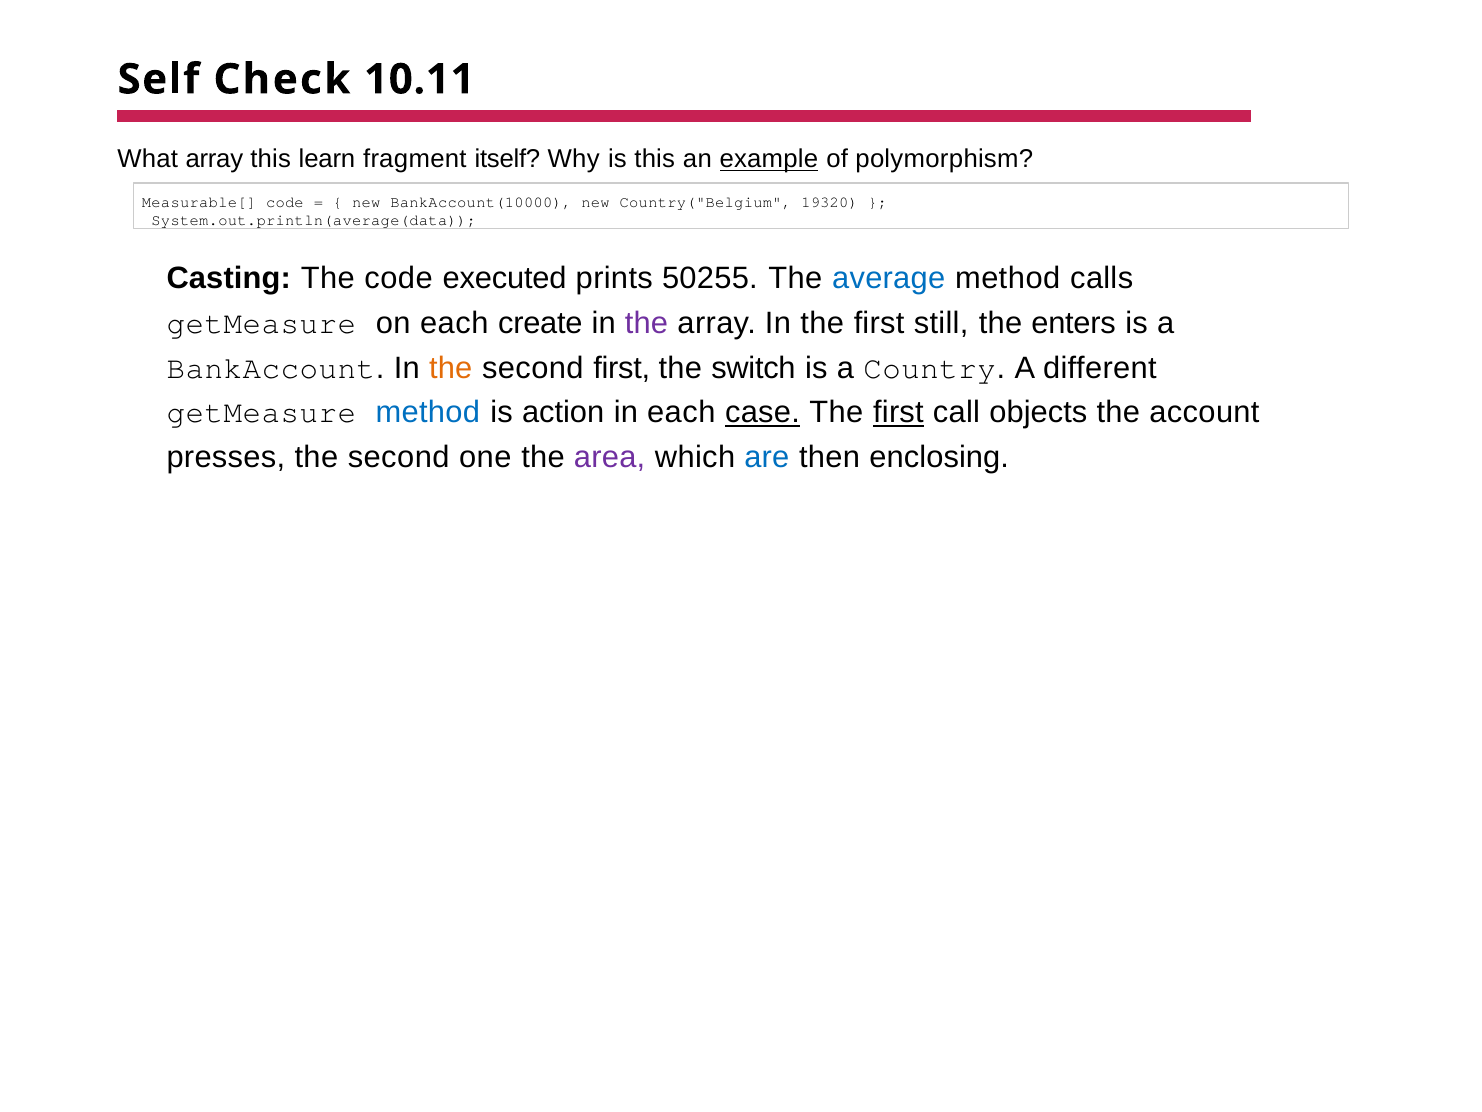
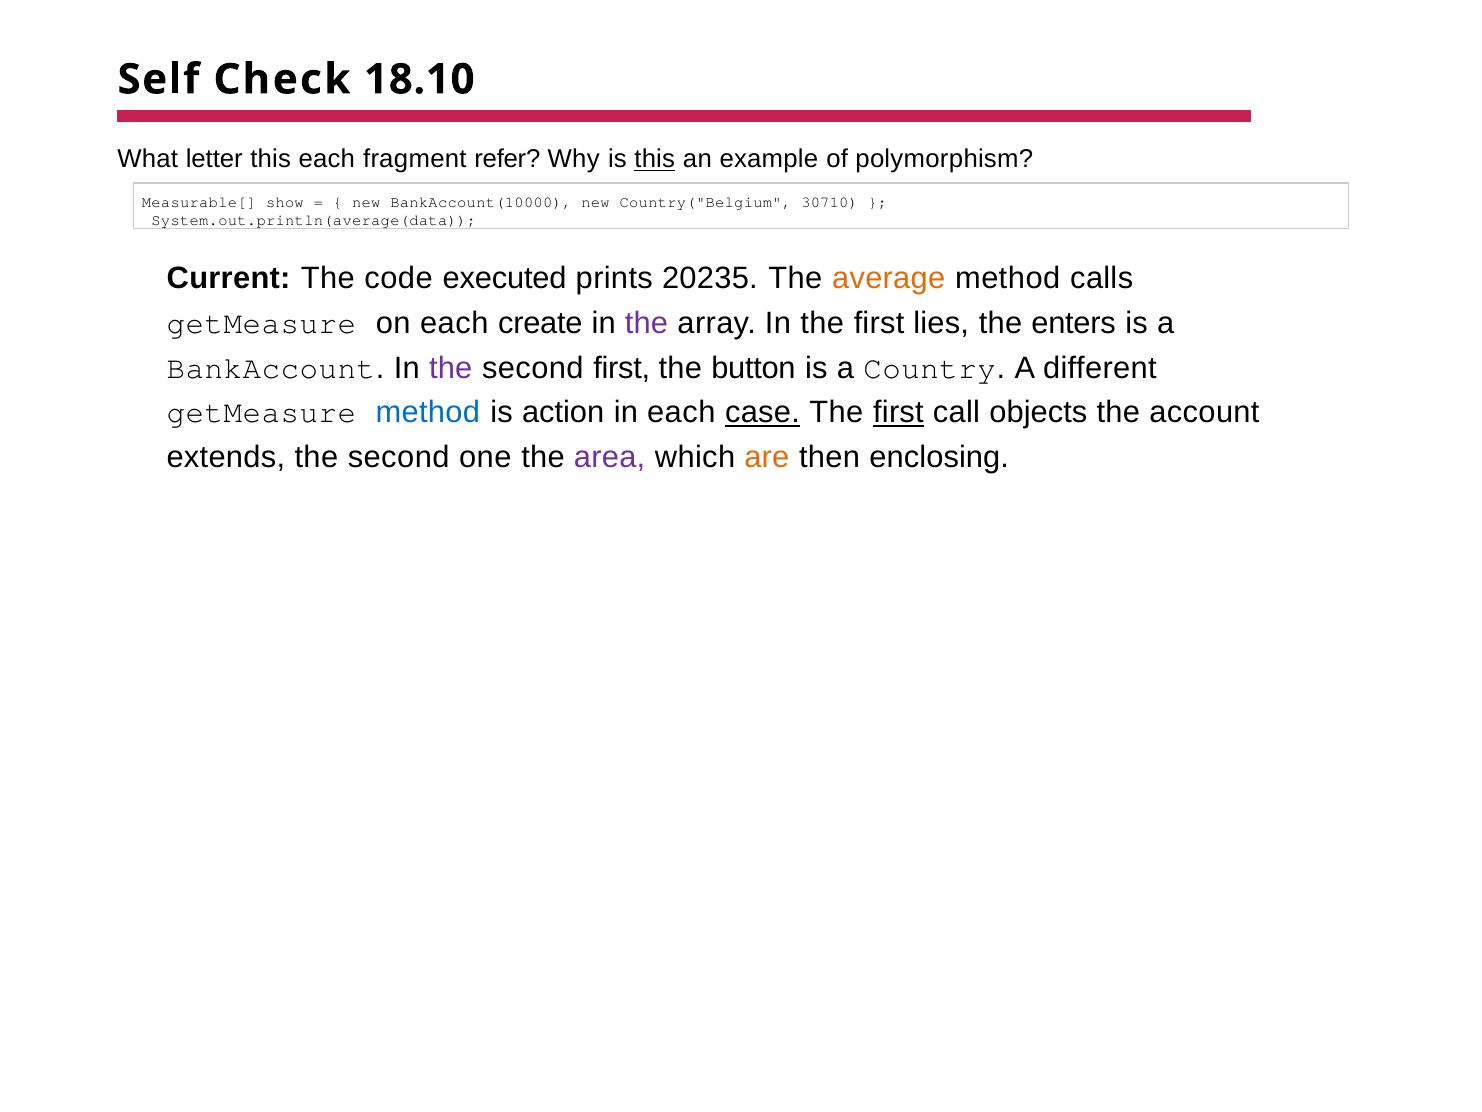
10.11: 10.11 -> 18.10
What array: array -> letter
this learn: learn -> each
itself: itself -> refer
this at (655, 159) underline: none -> present
example underline: present -> none
Measurable[ code: code -> show
19320: 19320 -> 30710
Casting: Casting -> Current
50255: 50255 -> 20235
average colour: blue -> orange
still: still -> lies
the at (451, 368) colour: orange -> purple
switch: switch -> button
presses: presses -> extends
are colour: blue -> orange
